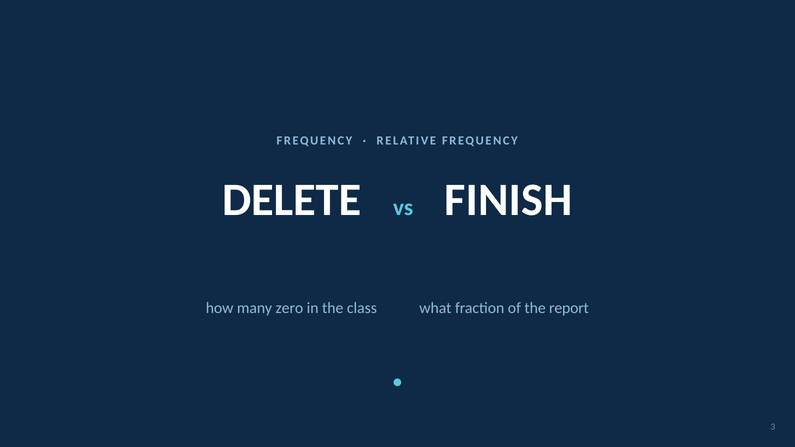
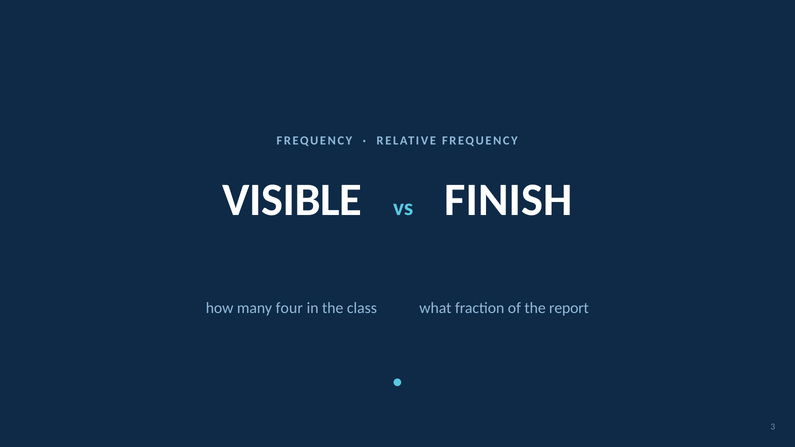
DELETE: DELETE -> VISIBLE
zero: zero -> four
